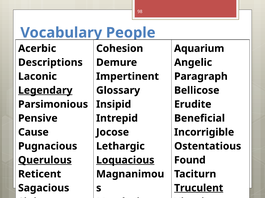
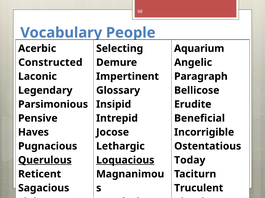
Cohesion: Cohesion -> Selecting
Descriptions: Descriptions -> Constructed
Legendary underline: present -> none
Cause: Cause -> Haves
Found: Found -> Today
Truculent underline: present -> none
